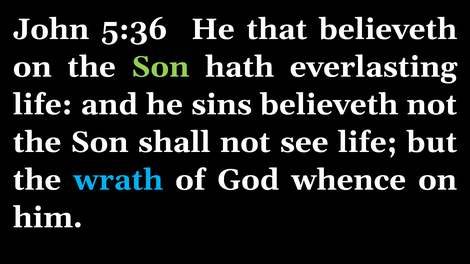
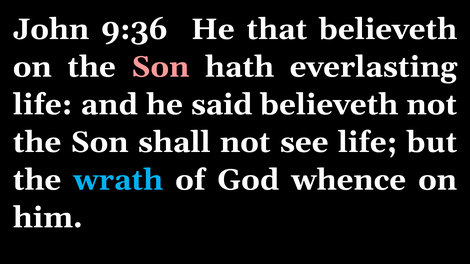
5:36: 5:36 -> 9:36
Son at (160, 67) colour: light green -> pink
sins: sins -> said
